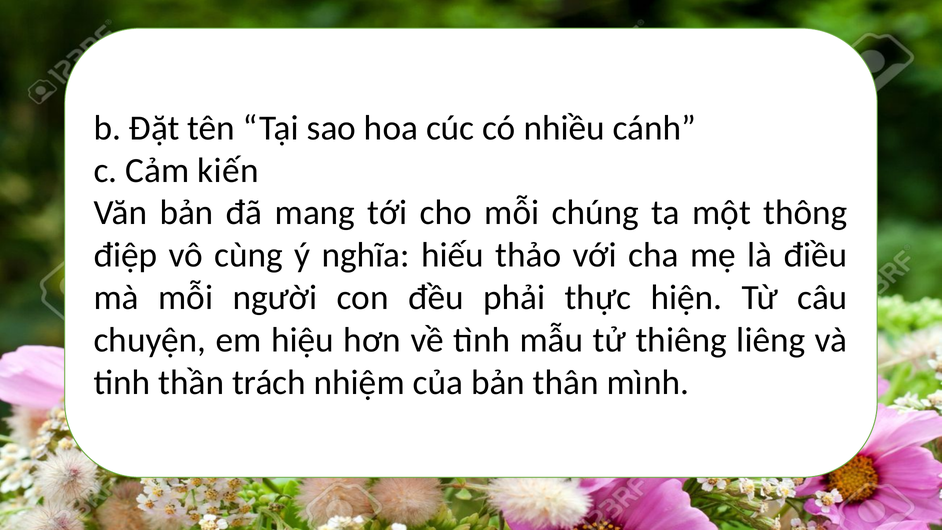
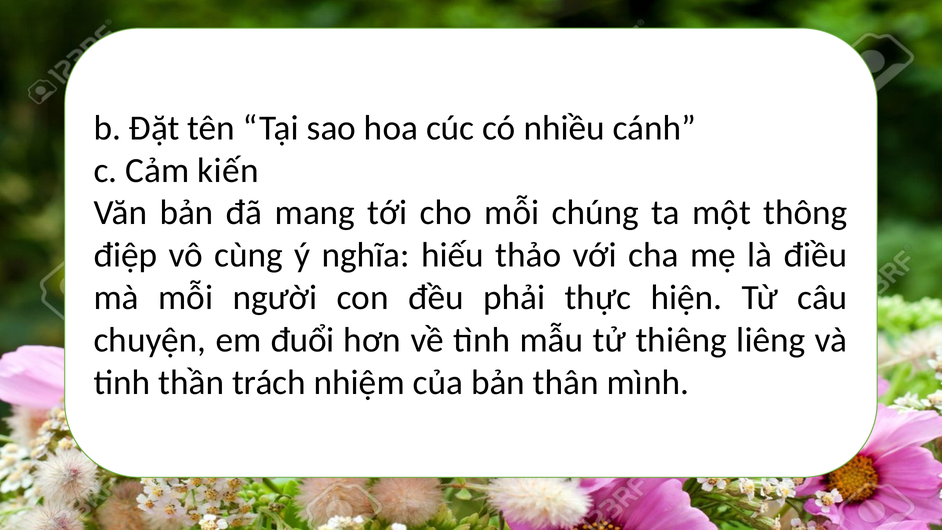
hiệu: hiệu -> đuổi
